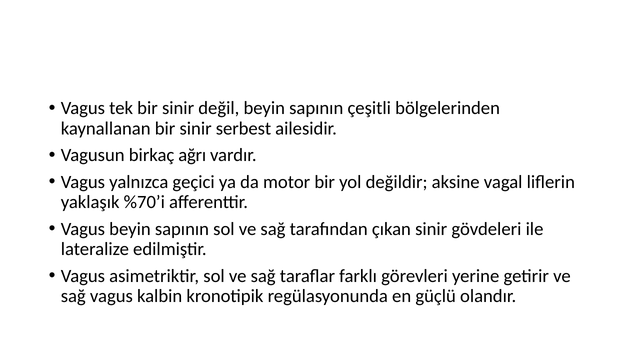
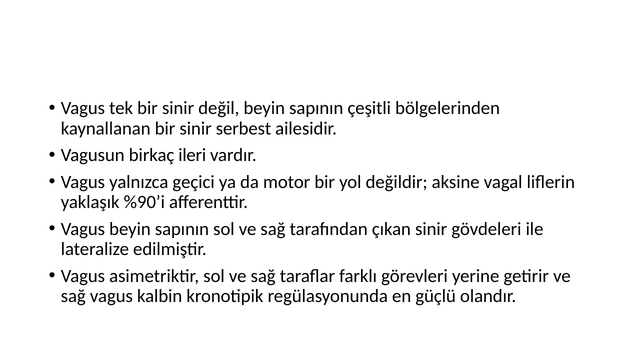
ağrı: ağrı -> ileri
%70’i: %70’i -> %90’i
